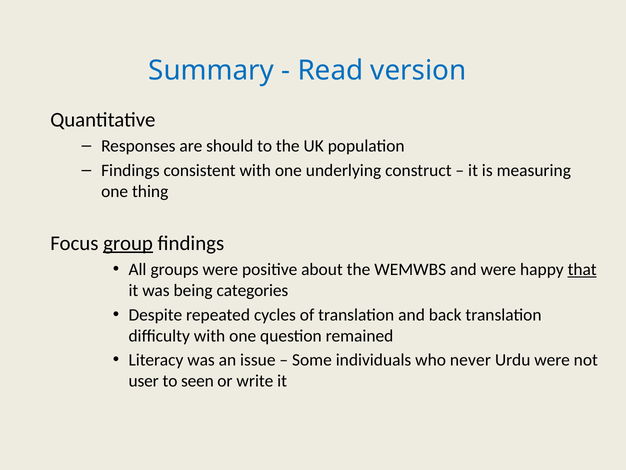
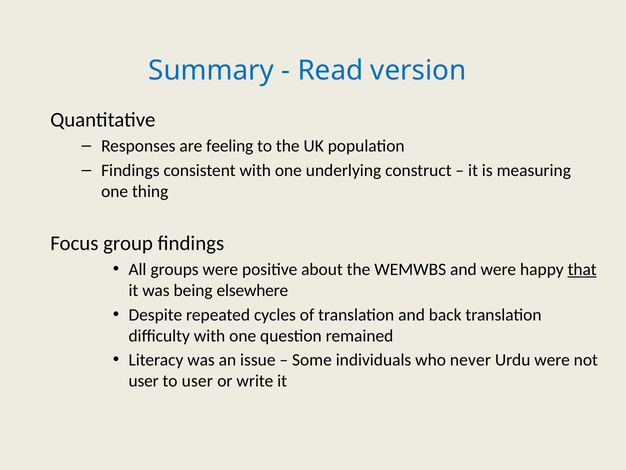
should: should -> feeling
group underline: present -> none
categories: categories -> elsewhere
to seen: seen -> user
